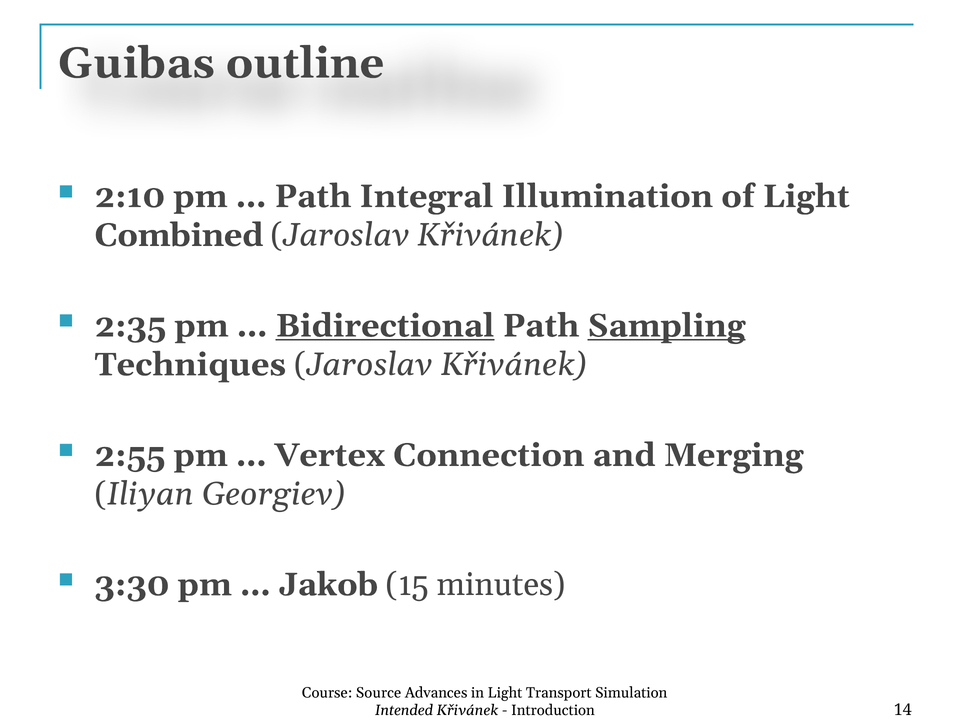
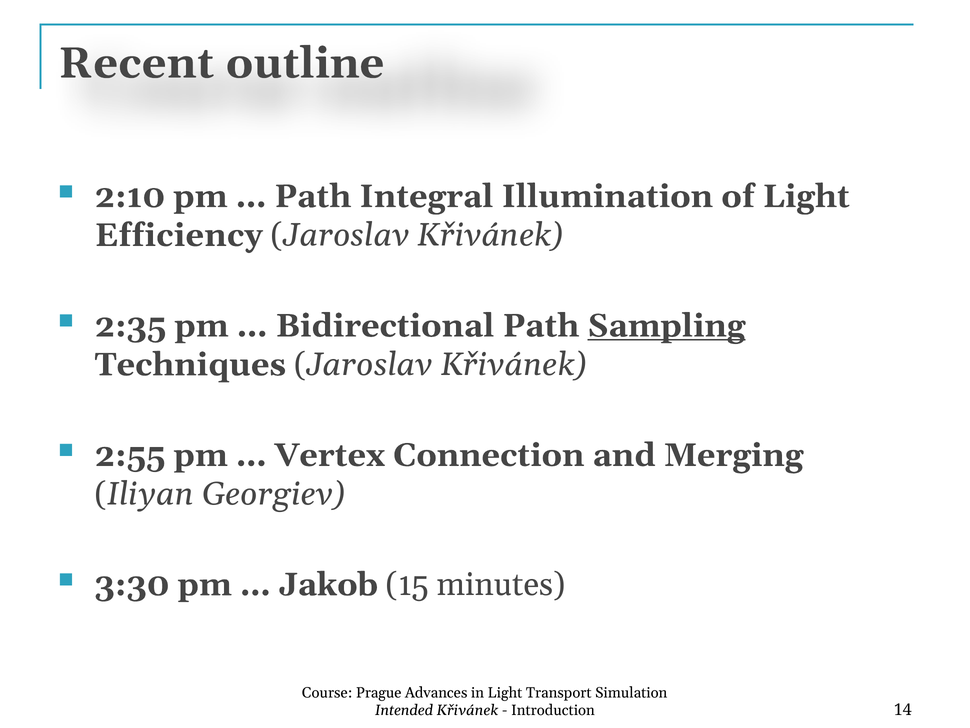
Guibas: Guibas -> Recent
Combined: Combined -> Efficiency
Bidirectional underline: present -> none
Source: Source -> Prague
